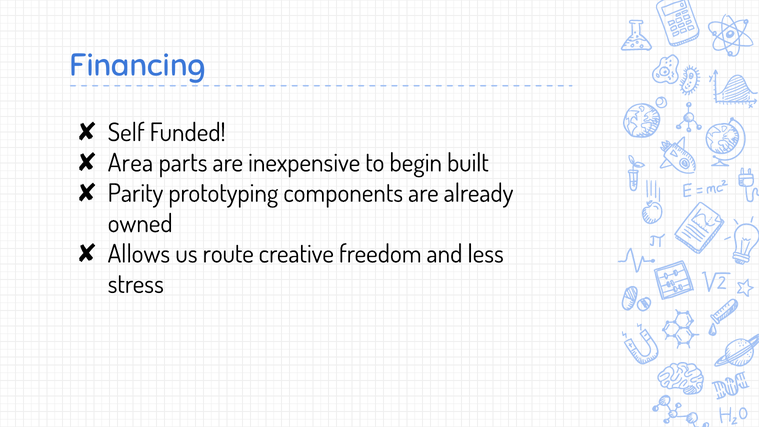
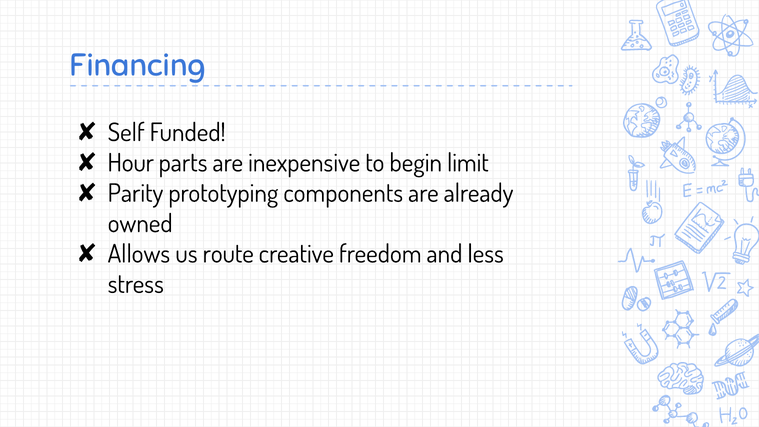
Area: Area -> Hour
built: built -> limit
